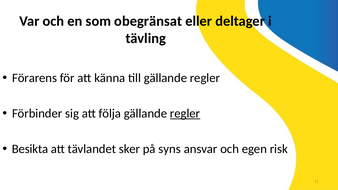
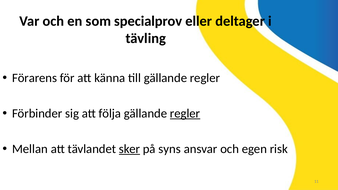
obegränsat: obegränsat -> specialprov
Besikta: Besikta -> Mellan
sker underline: none -> present
